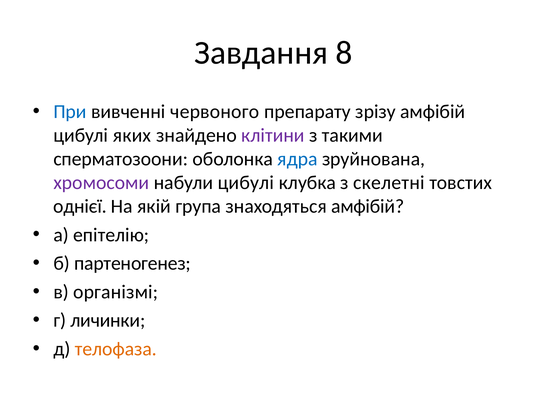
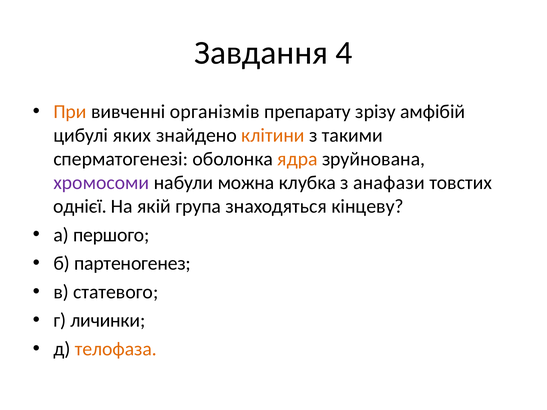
8: 8 -> 4
При colour: blue -> orange
червоного: червоного -> організмів
клітини colour: purple -> orange
сперматозоони: сперматозоони -> сперматогенезі
ядра colour: blue -> orange
набули цибулі: цибулі -> можна
скелетні: скелетні -> анафази
знаходяться амфібій: амфібій -> кінцеву
епітелію: епітелію -> першого
організмі: організмі -> статевого
